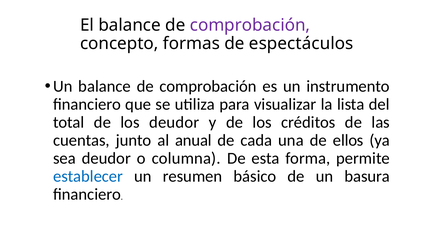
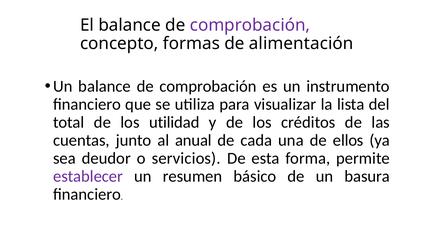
espectáculos: espectáculos -> alimentación
los deudor: deudor -> utilidad
columna: columna -> servicios
establecer colour: blue -> purple
